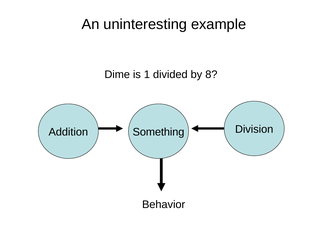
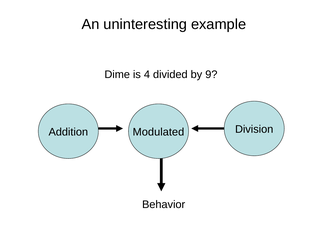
1: 1 -> 4
8: 8 -> 9
Something: Something -> Modulated
